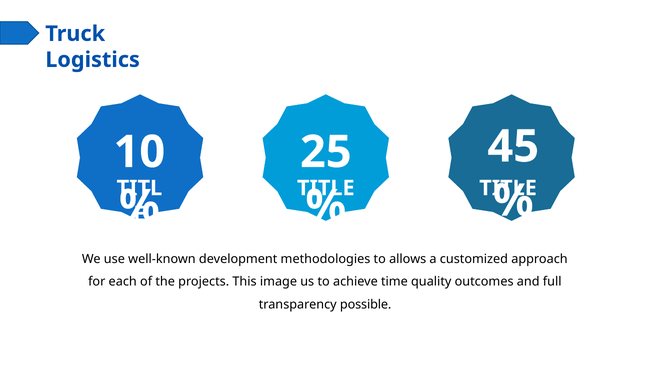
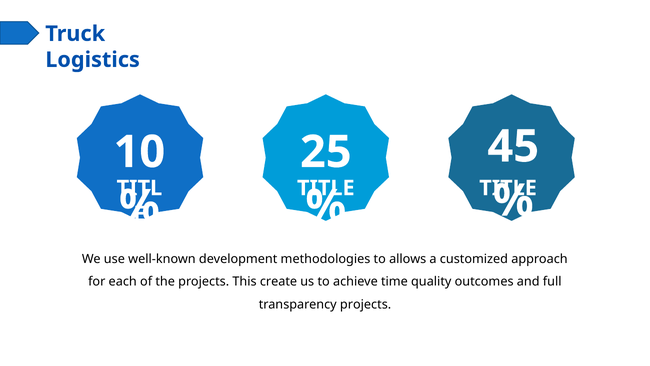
image: image -> create
transparency possible: possible -> projects
